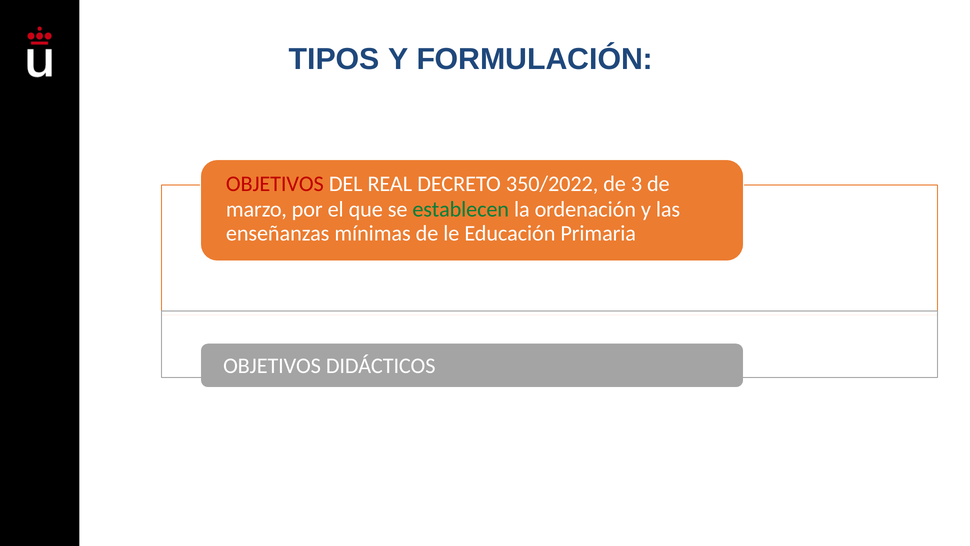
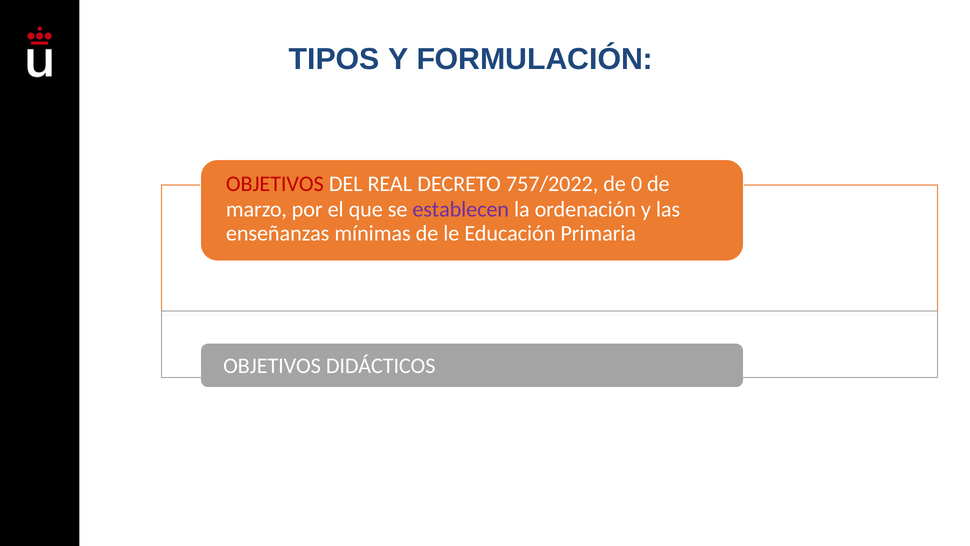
350/2022: 350/2022 -> 757/2022
3: 3 -> 0
establecen colour: green -> purple
